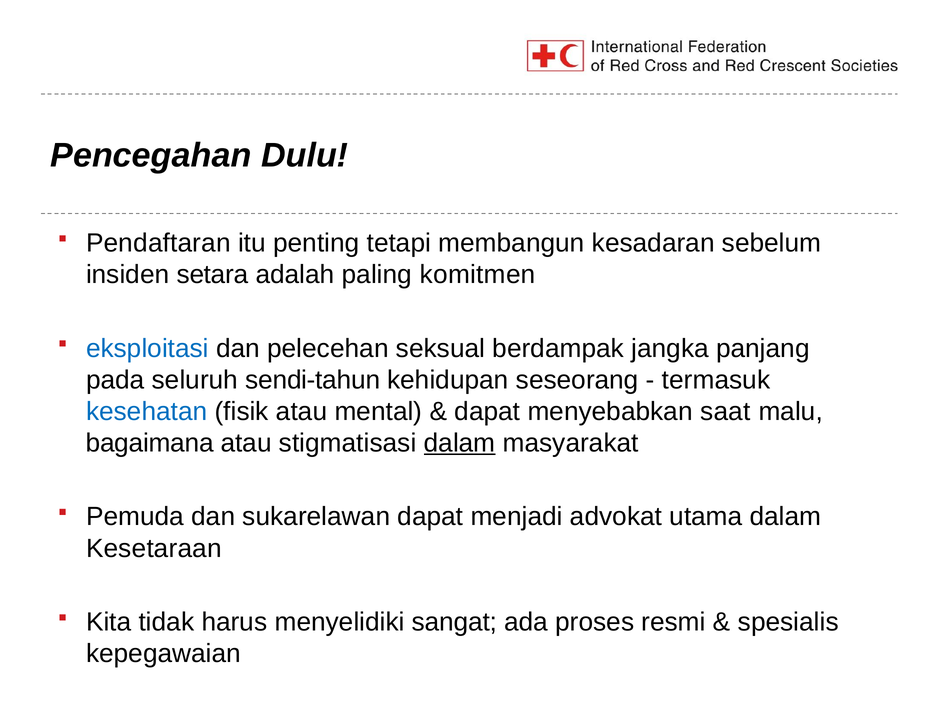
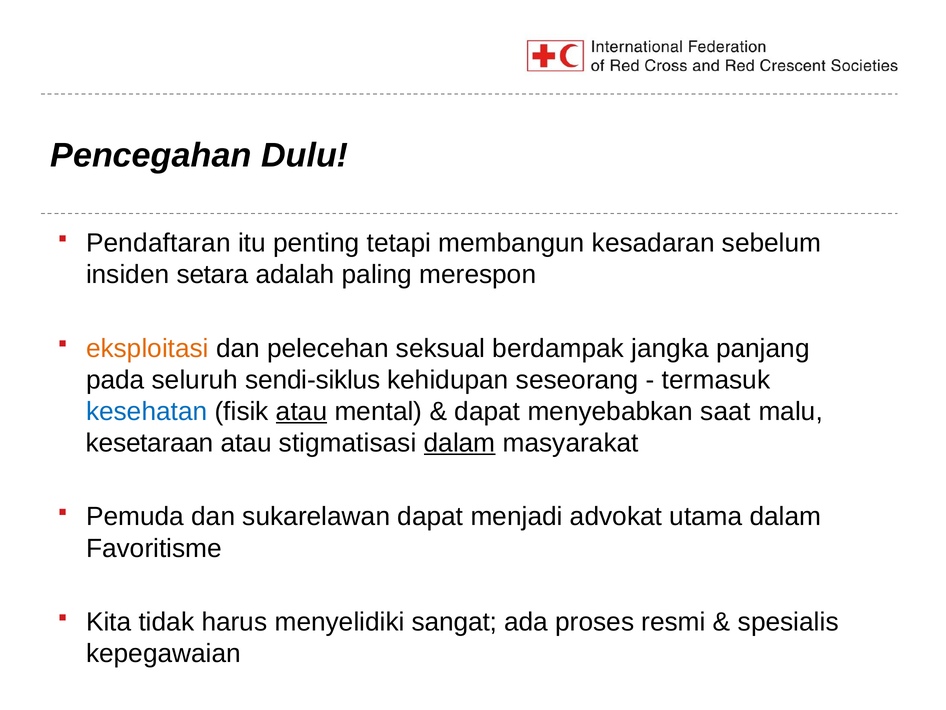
komitmen: komitmen -> merespon
eksploitasi colour: blue -> orange
sendi-tahun: sendi-tahun -> sendi-siklus
atau at (302, 411) underline: none -> present
bagaimana: bagaimana -> kesetaraan
Kesetaraan: Kesetaraan -> Favoritisme
